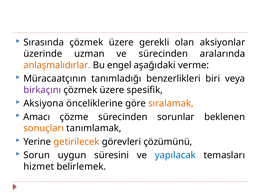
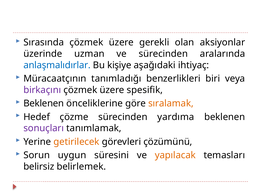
anlaşmalıdırlar colour: orange -> blue
engel: engel -> kişiye
verme: verme -> ihtiyaç
Aksiyona at (44, 103): Aksiyona -> Beklenen
Amacı: Amacı -> Hedef
sorunlar: sorunlar -> yardıma
sonuçları colour: orange -> purple
yapılacak colour: blue -> orange
hizmet: hizmet -> belirsiz
